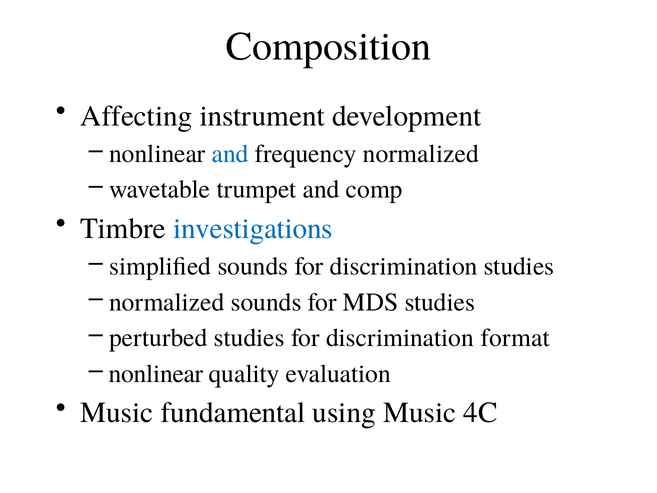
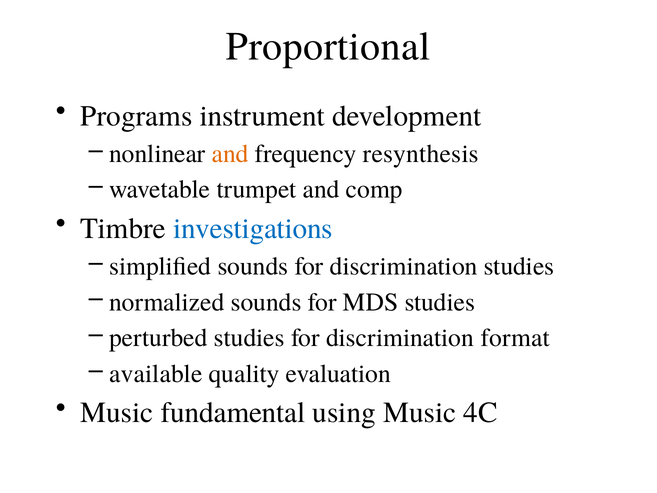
Composition: Composition -> Proportional
Affecting: Affecting -> Programs
and at (230, 154) colour: blue -> orange
frequency normalized: normalized -> resynthesis
nonlinear at (156, 374): nonlinear -> available
